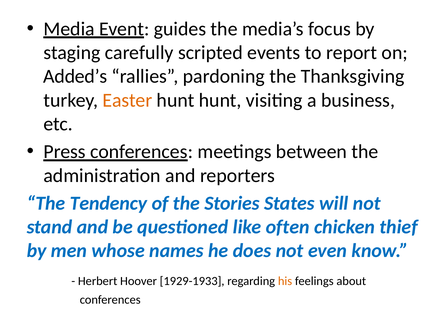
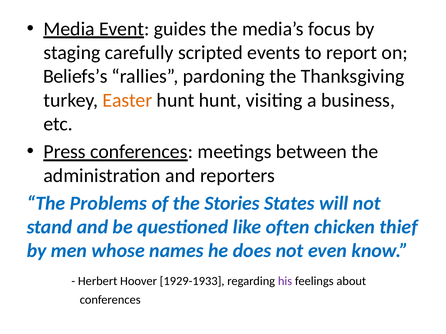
Added’s: Added’s -> Beliefs’s
Tendency: Tendency -> Problems
his colour: orange -> purple
